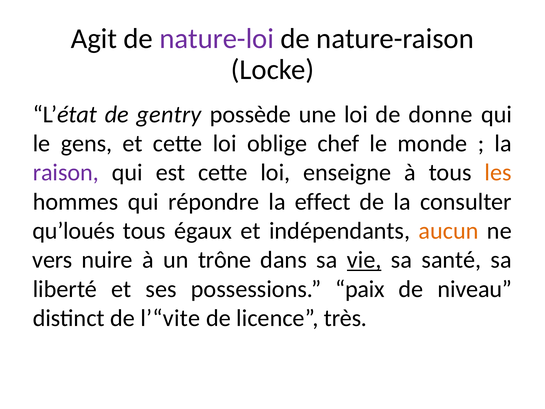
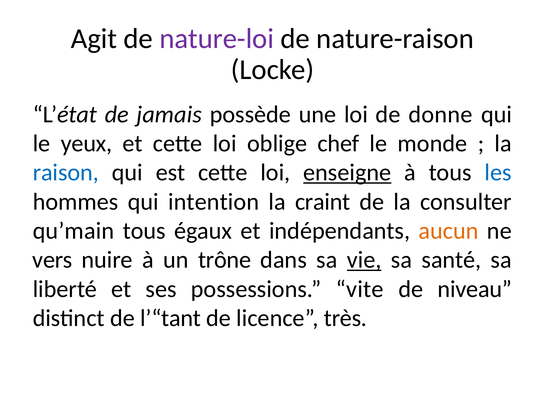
gentry: gentry -> jamais
gens: gens -> yeux
raison colour: purple -> blue
enseigne underline: none -> present
les colour: orange -> blue
répondre: répondre -> intention
effect: effect -> craint
qu’loués: qu’loués -> qu’main
paix: paix -> vite
l’“vite: l’“vite -> l’“tant
